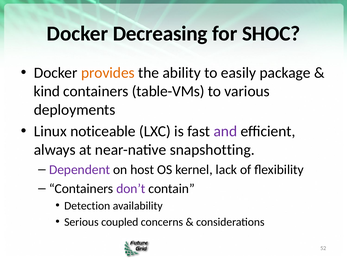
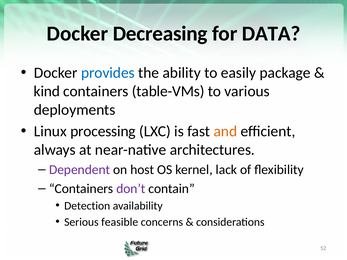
SHOC: SHOC -> DATA
provides colour: orange -> blue
noticeable: noticeable -> processing
and colour: purple -> orange
snapshotting: snapshotting -> architectures
coupled: coupled -> feasible
